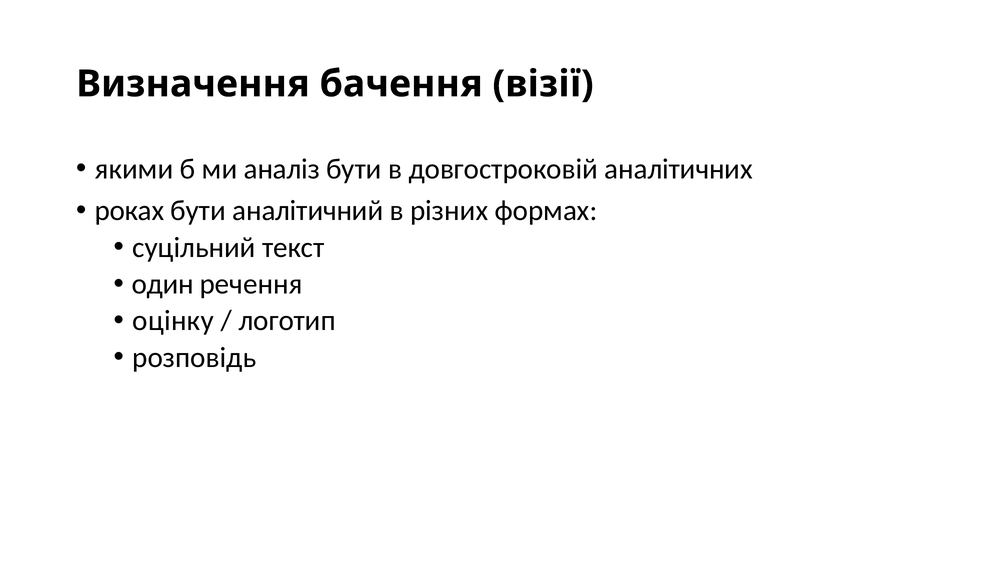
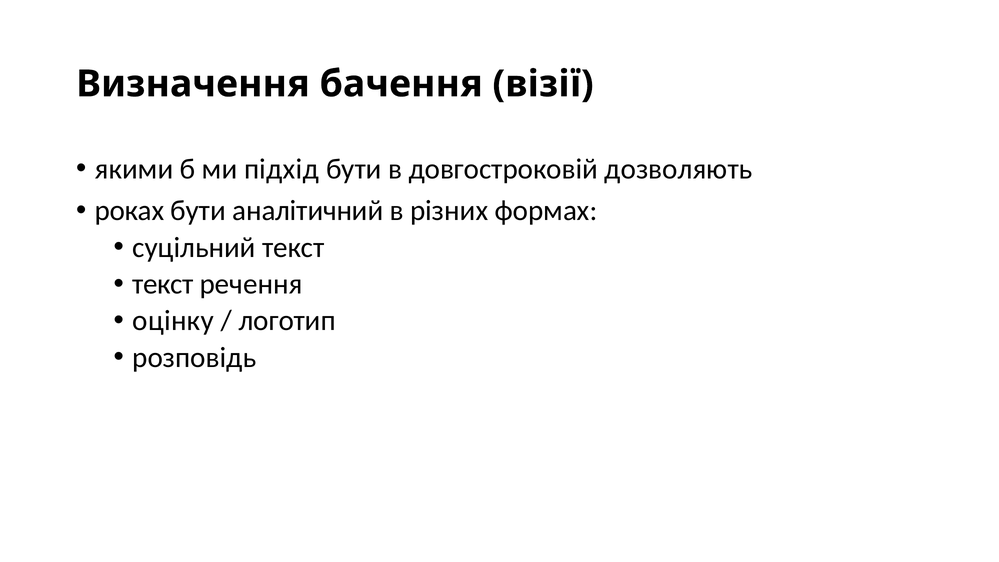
аналіз: аналіз -> підхід
аналітичних: аналітичних -> дозволяють
один at (163, 284): один -> текст
